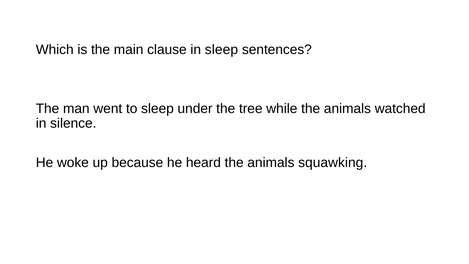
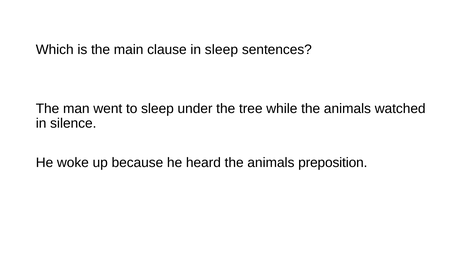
squawking: squawking -> preposition
